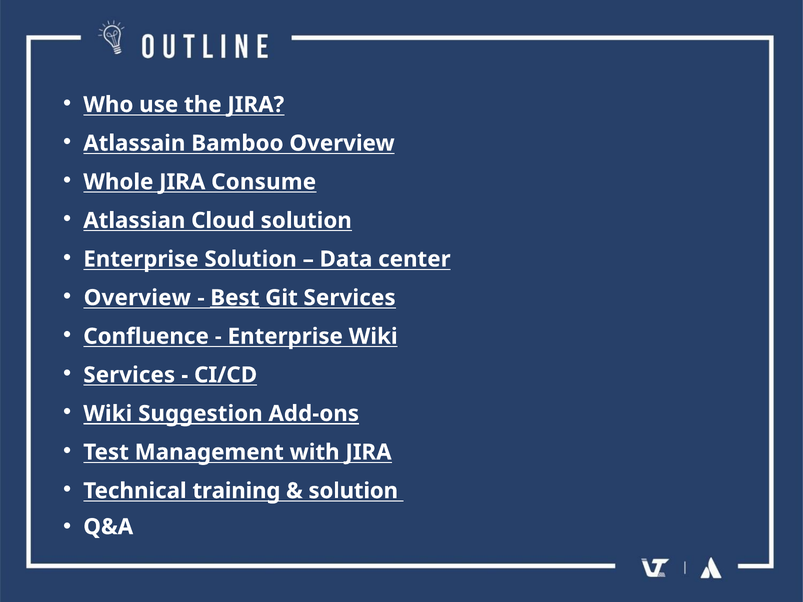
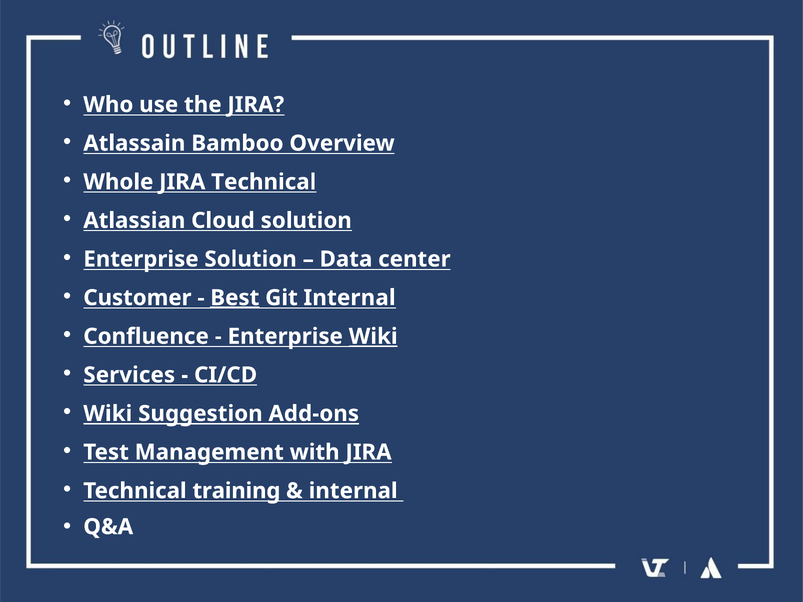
JIRA Consume: Consume -> Technical
Overview at (137, 298): Overview -> Customer
Git Services: Services -> Internal
Wiki at (373, 337) underline: none -> present
solution at (353, 491): solution -> internal
